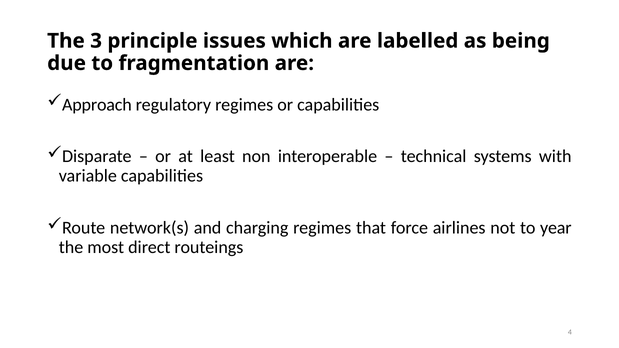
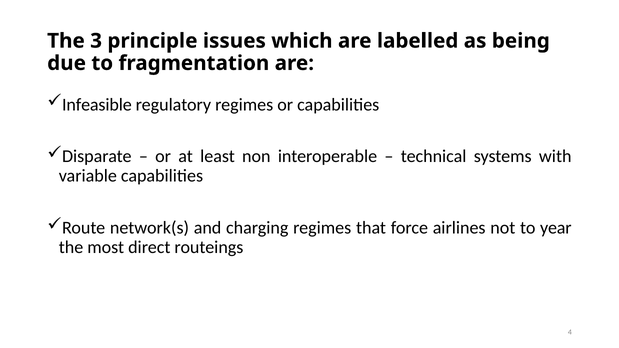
Approach: Approach -> Infeasible
